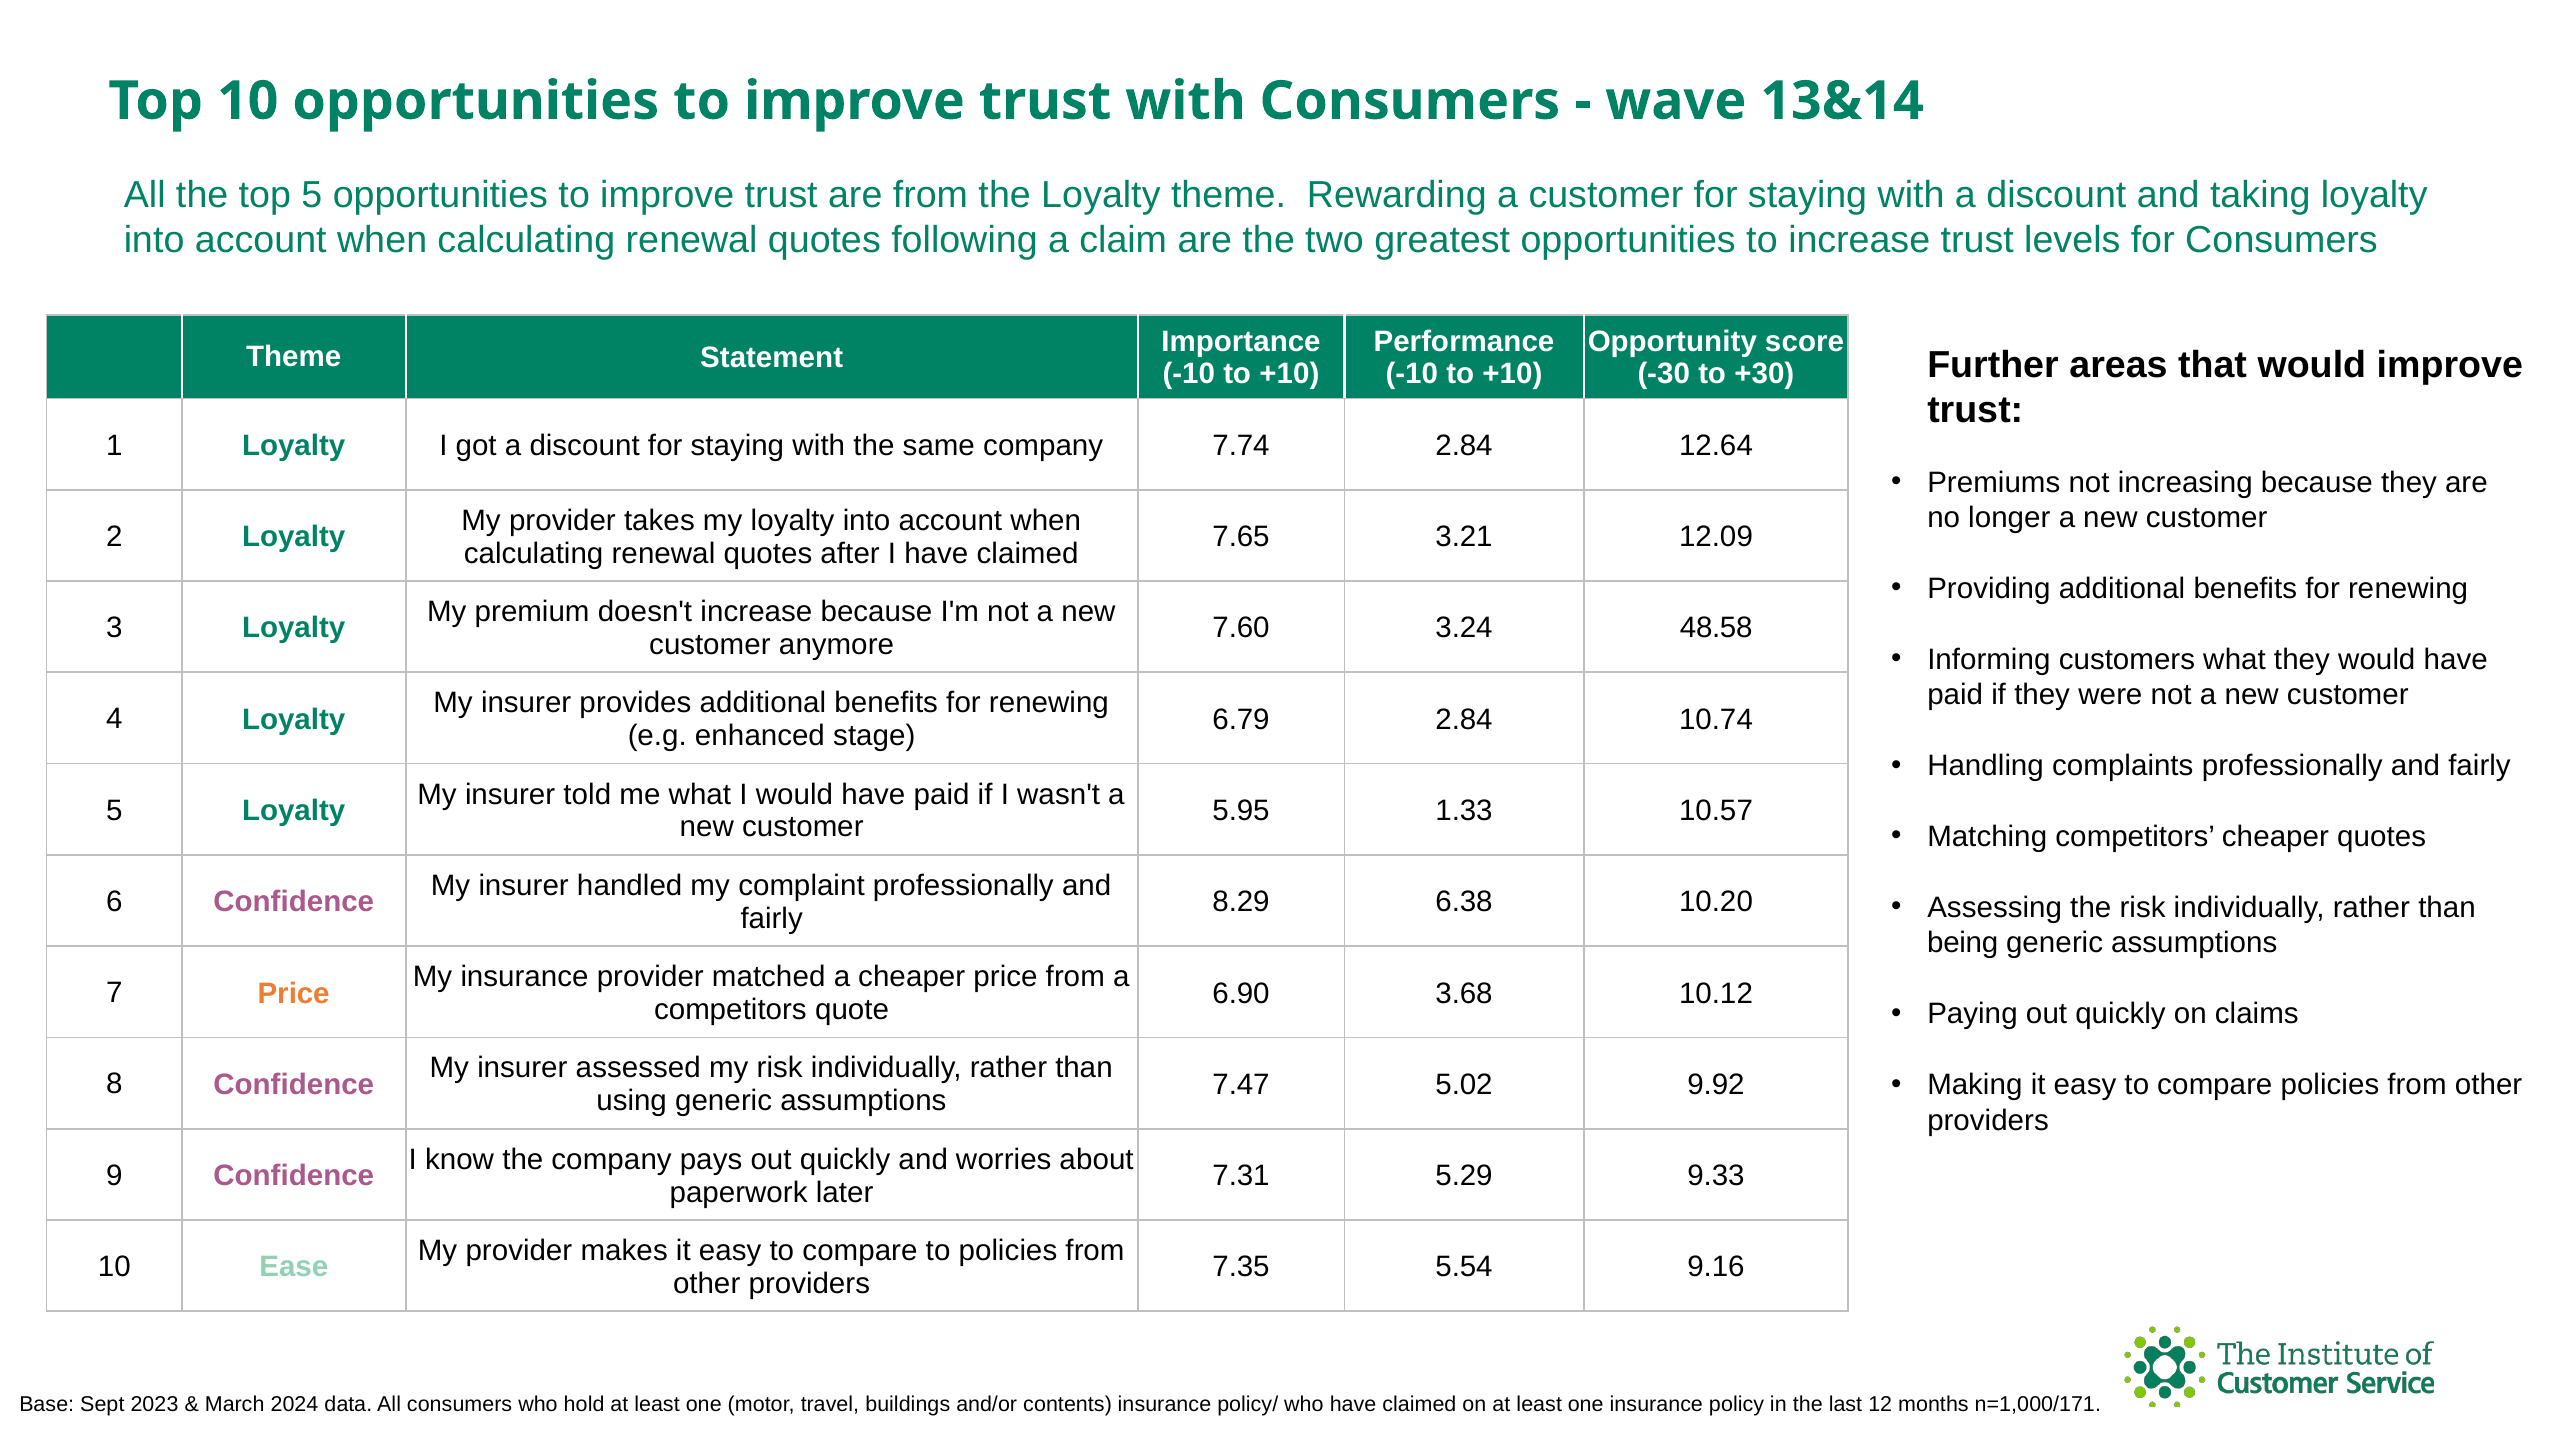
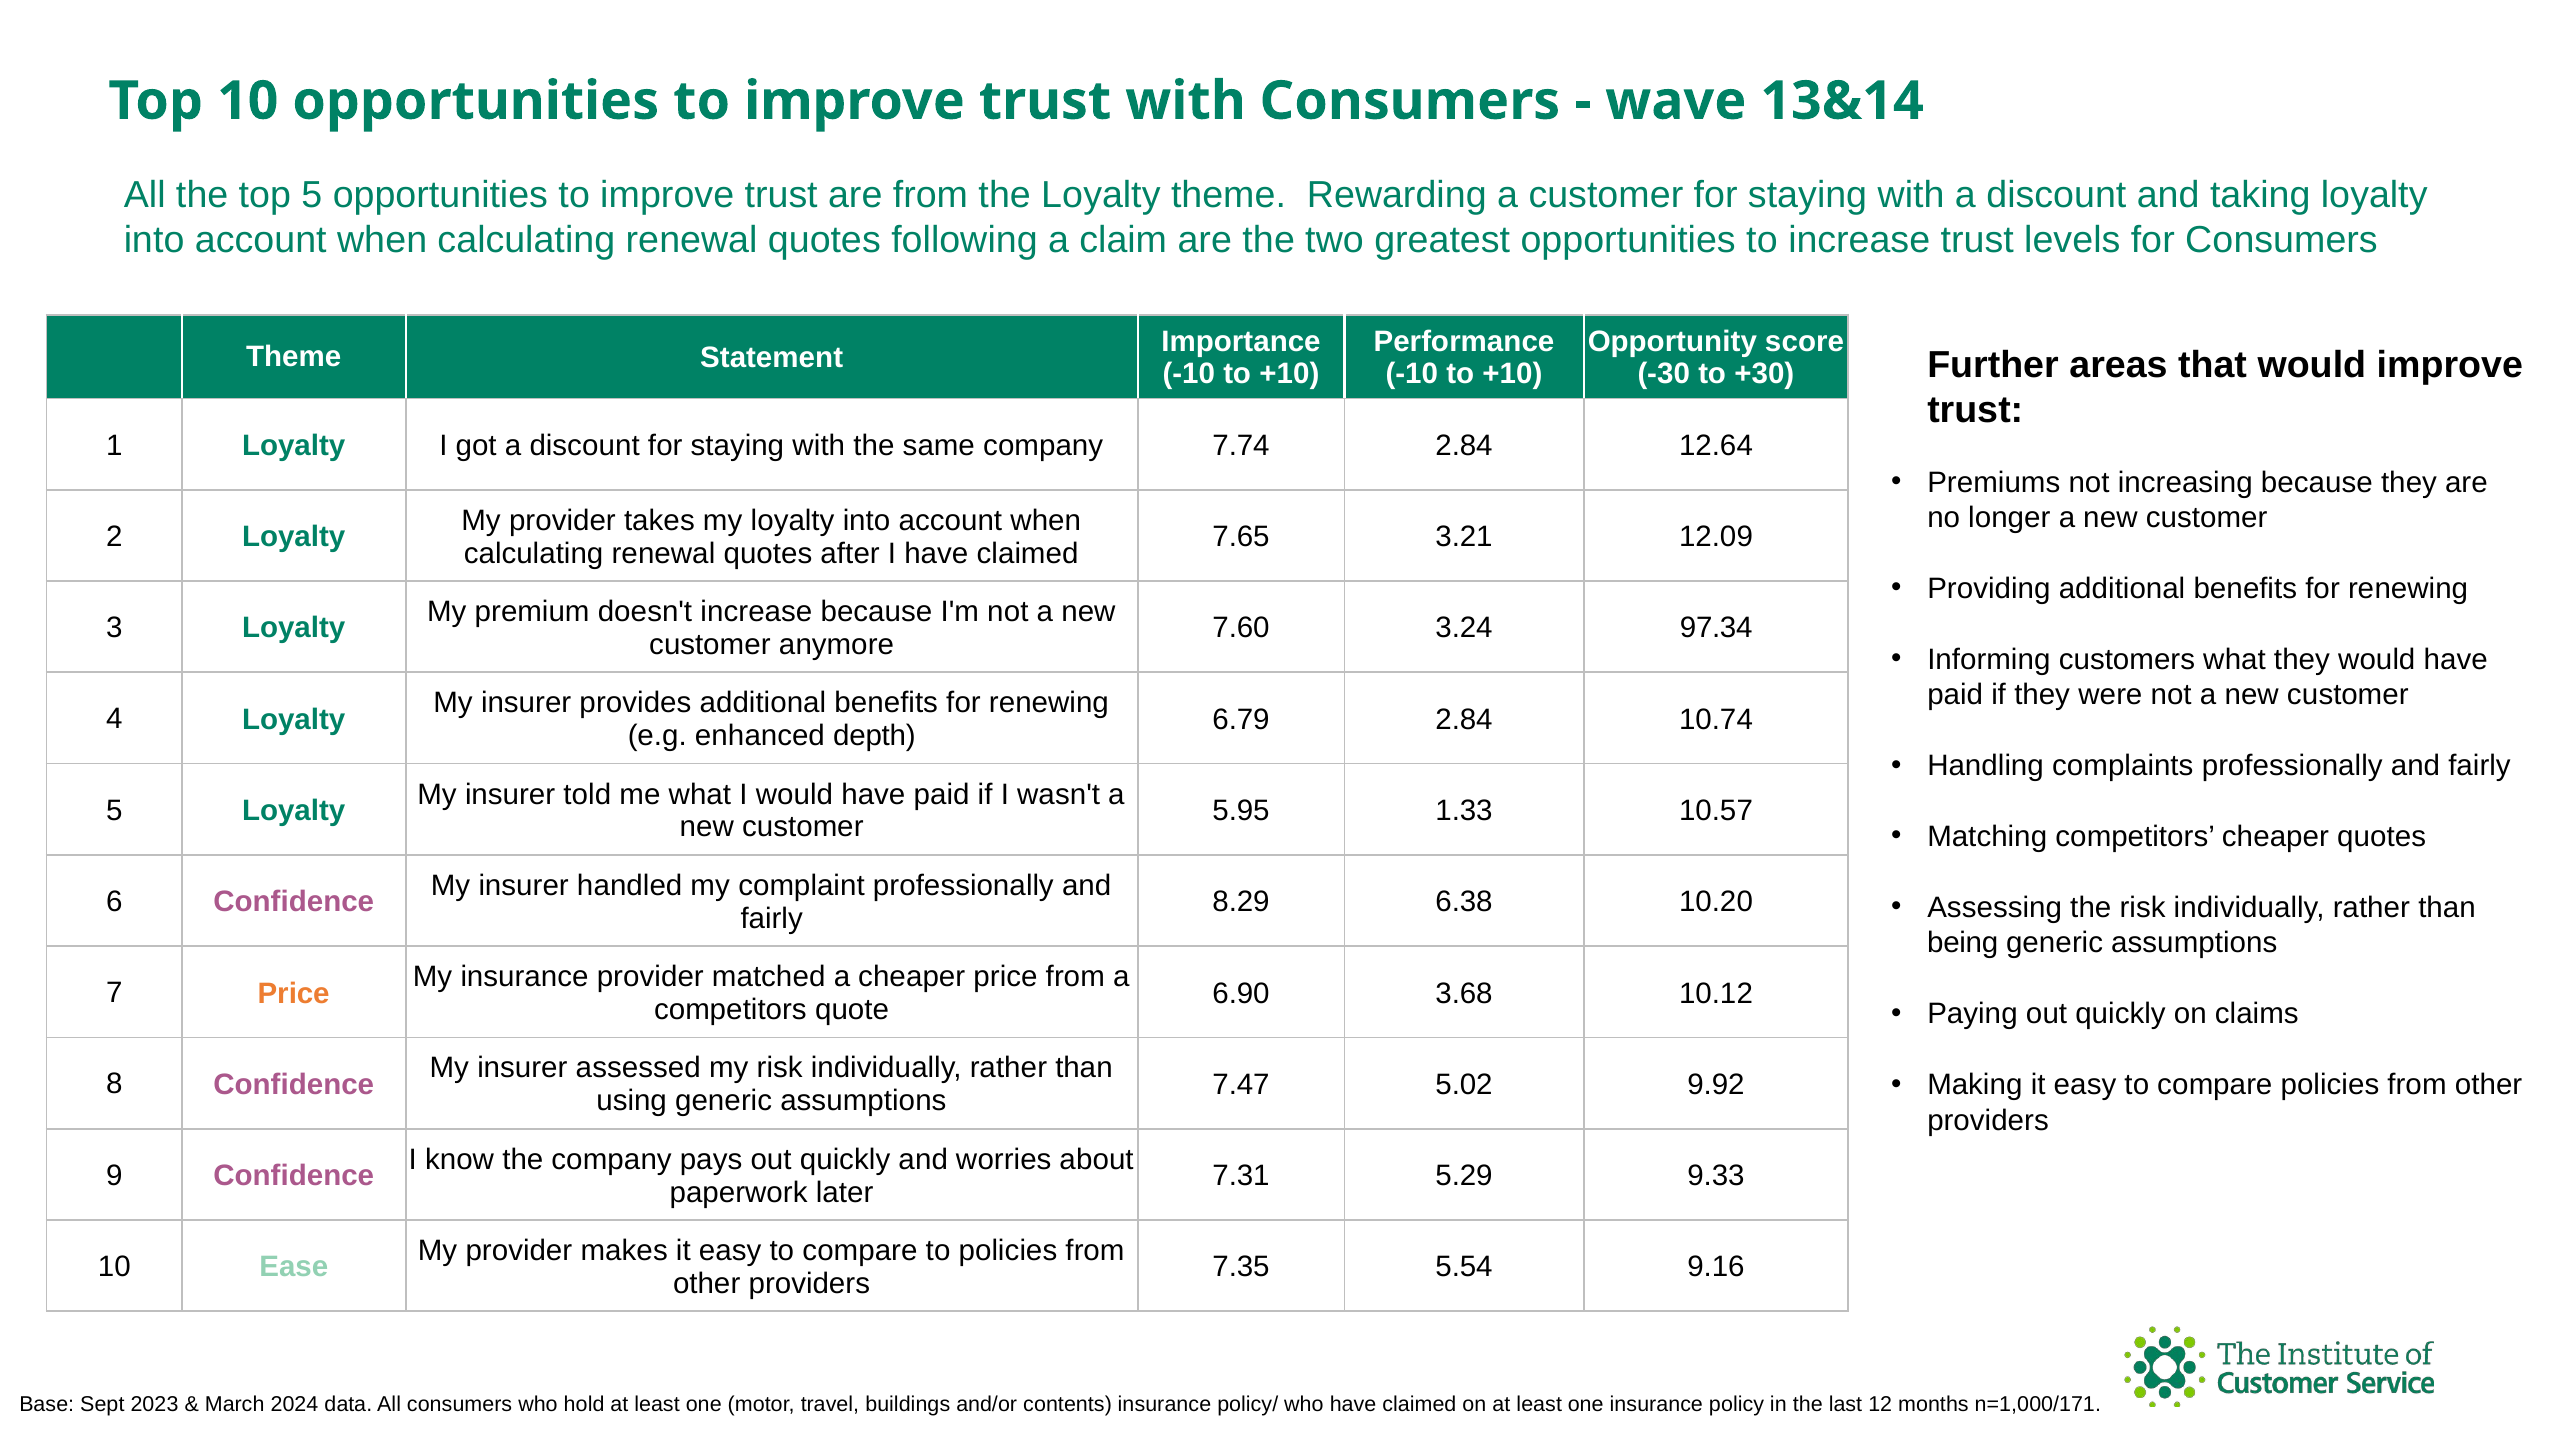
48.58: 48.58 -> 97.34
stage: stage -> depth
